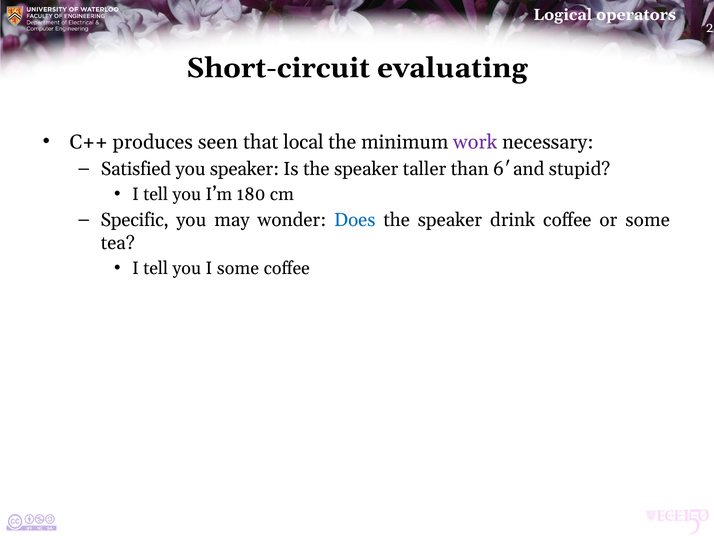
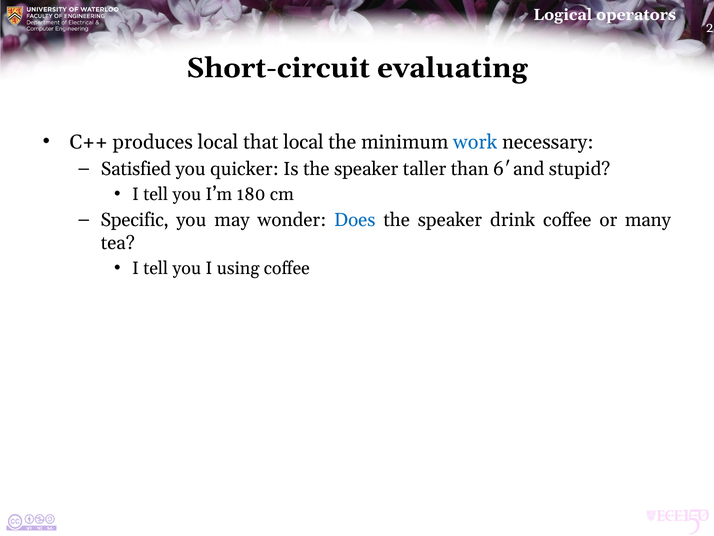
produces seen: seen -> local
work colour: purple -> blue
you speaker: speaker -> quicker
or some: some -> many
I some: some -> using
